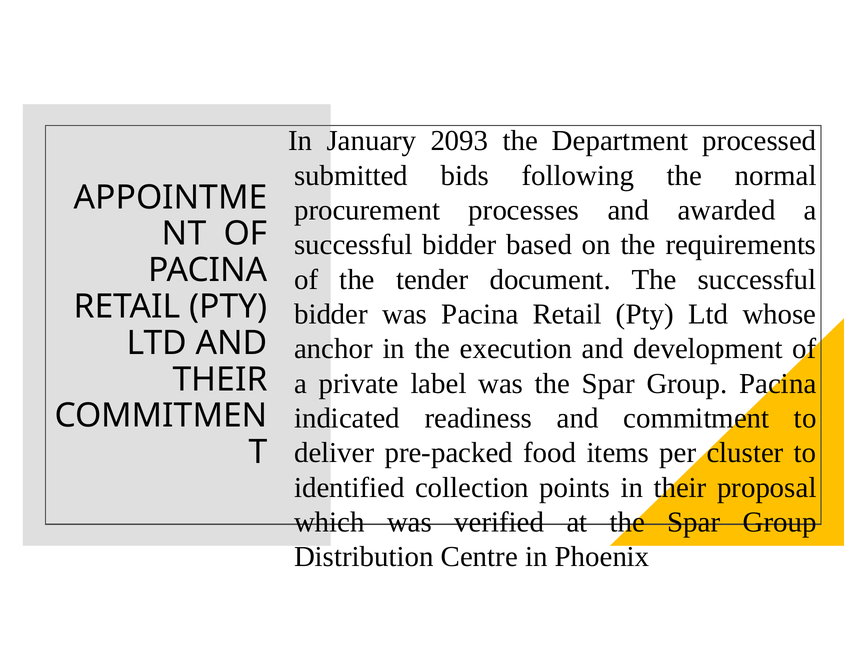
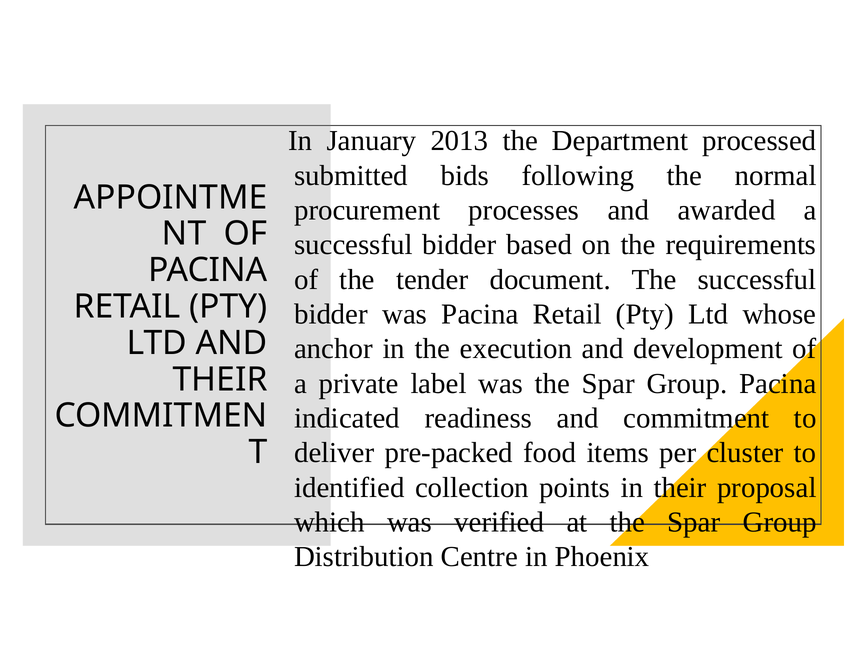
2093: 2093 -> 2013
